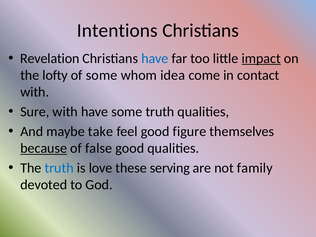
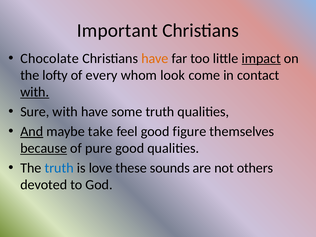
Intentions: Intentions -> Important
Revelation: Revelation -> Chocolate
have at (155, 58) colour: blue -> orange
of some: some -> every
idea: idea -> look
with at (35, 92) underline: none -> present
And underline: none -> present
false: false -> pure
serving: serving -> sounds
family: family -> others
